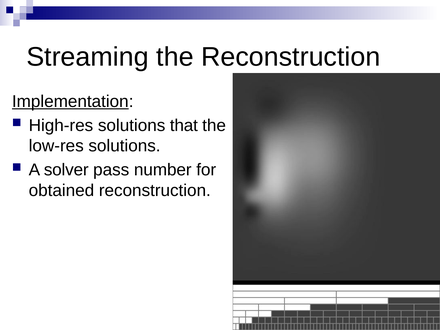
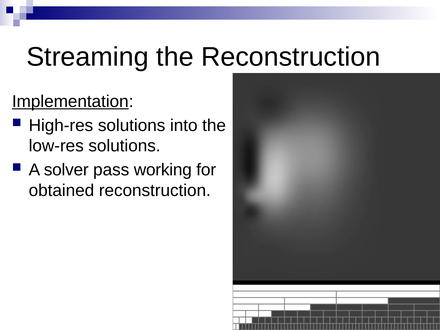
that: that -> into
number: number -> working
